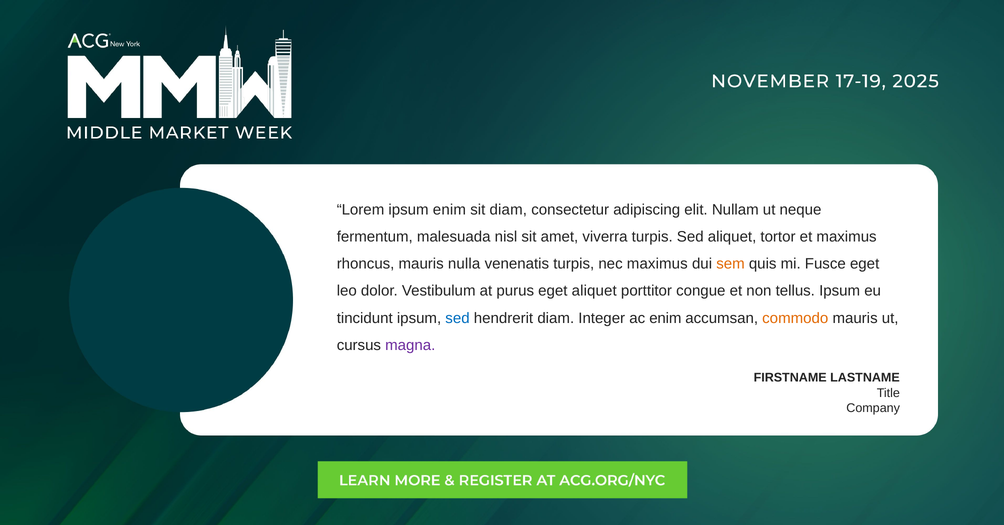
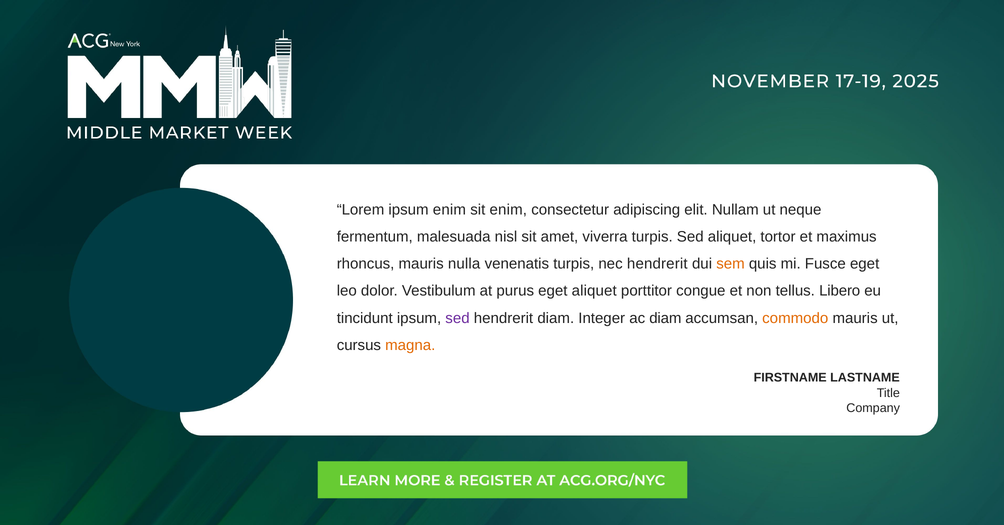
sit diam: diam -> enim
nec maximus: maximus -> hendrerit
tellus Ipsum: Ipsum -> Libero
sed at (458, 318) colour: blue -> purple
ac enim: enim -> diam
magna colour: purple -> orange
